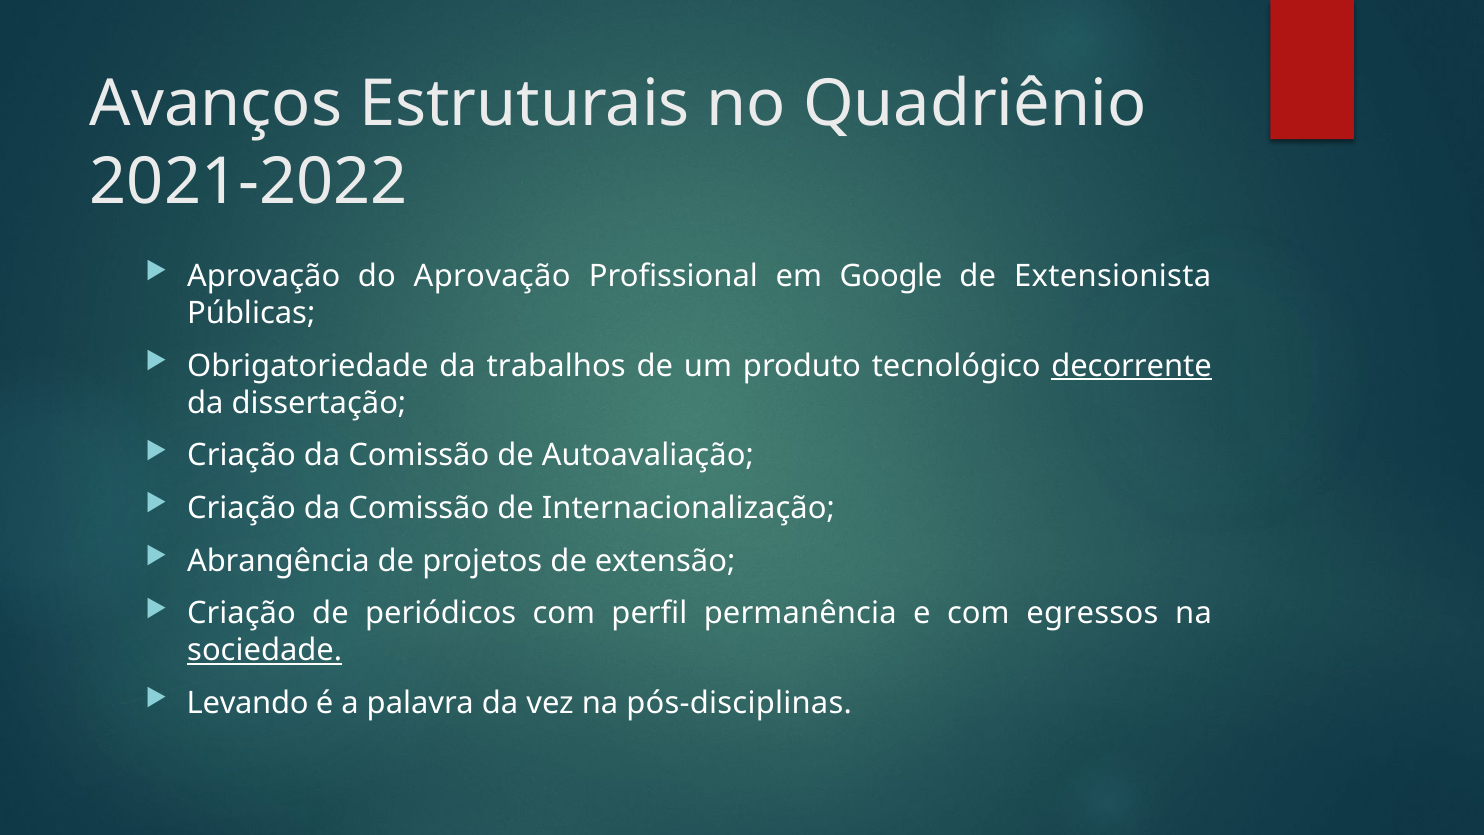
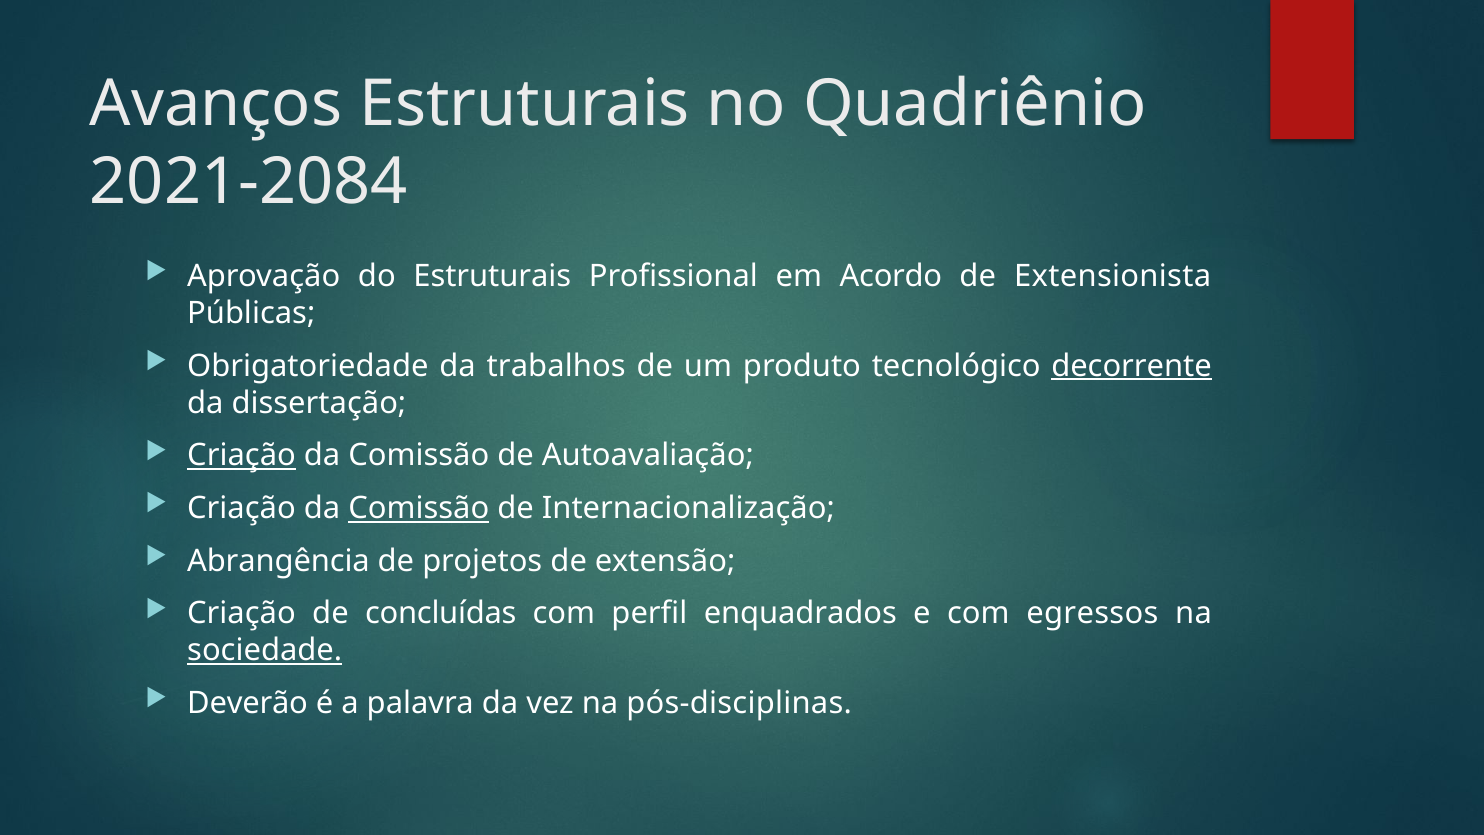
2021-2022: 2021-2022 -> 2021-2084
do Aprovação: Aprovação -> Estruturais
Google: Google -> Acordo
Criação at (242, 456) underline: none -> present
Comissão at (419, 508) underline: none -> present
periódicos: periódicos -> concluídas
permanência: permanência -> enquadrados
Levando: Levando -> Deverão
